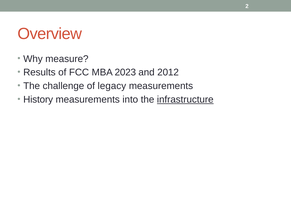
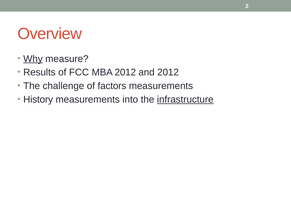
Why underline: none -> present
MBA 2023: 2023 -> 2012
legacy: legacy -> factors
